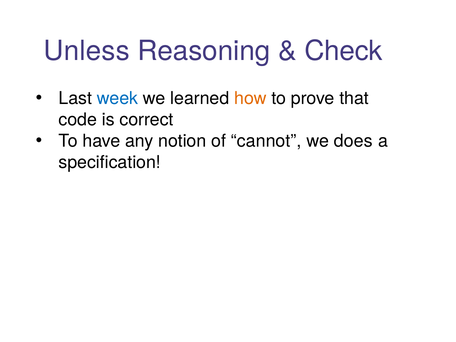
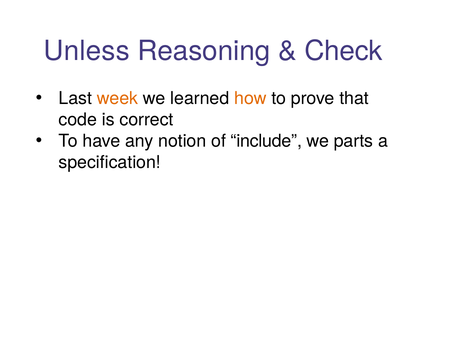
week colour: blue -> orange
cannot: cannot -> include
does: does -> parts
